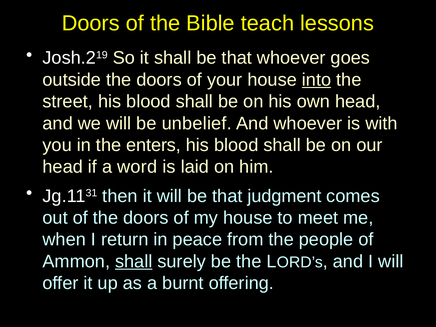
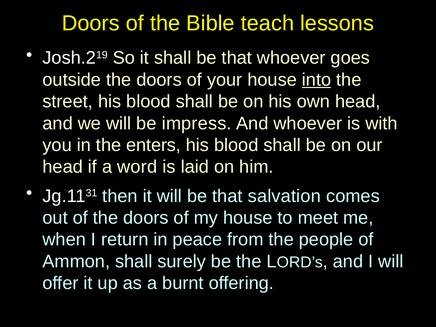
unbelief: unbelief -> impress
judgment: judgment -> salvation
shall at (134, 261) underline: present -> none
